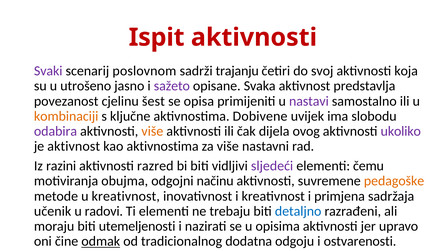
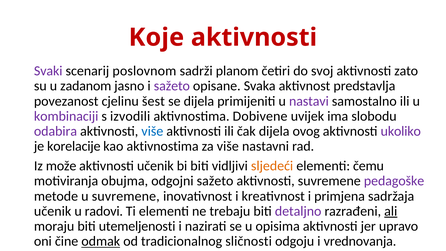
Ispit: Ispit -> Koje
trajanju: trajanju -> planom
koja: koja -> zato
utrošeno: utrošeno -> zadanom
se opisa: opisa -> dijela
kombinaciji colour: orange -> purple
ključne: ključne -> izvodili
više at (152, 131) colour: orange -> blue
je aktivnost: aktivnost -> korelacije
razini: razini -> može
aktivnosti razred: razred -> učenik
sljedeći colour: purple -> orange
odgojni načinu: načinu -> sažeto
pedagoške colour: orange -> purple
u kreativnost: kreativnost -> suvremene
detaljno colour: blue -> purple
ali underline: none -> present
dodatna: dodatna -> sličnosti
ostvarenosti: ostvarenosti -> vrednovanja
